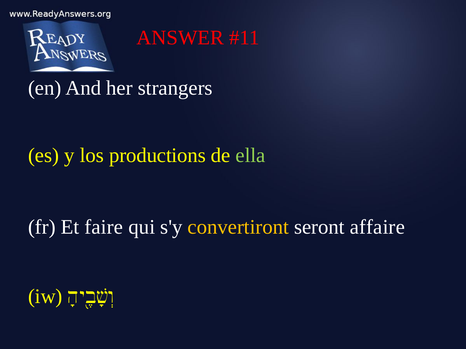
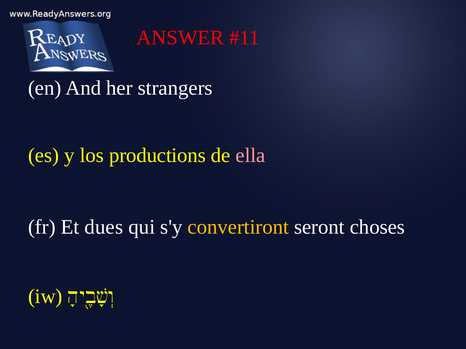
ella colour: light green -> pink
faire: faire -> dues
affaire: affaire -> choses
